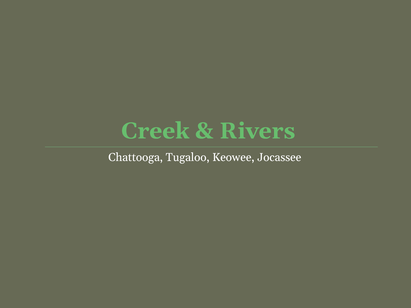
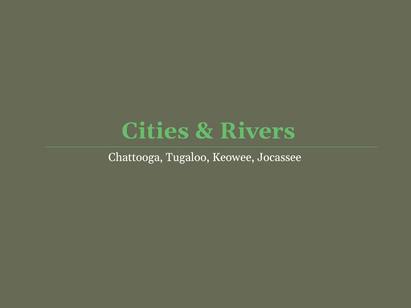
Creek: Creek -> Cities
